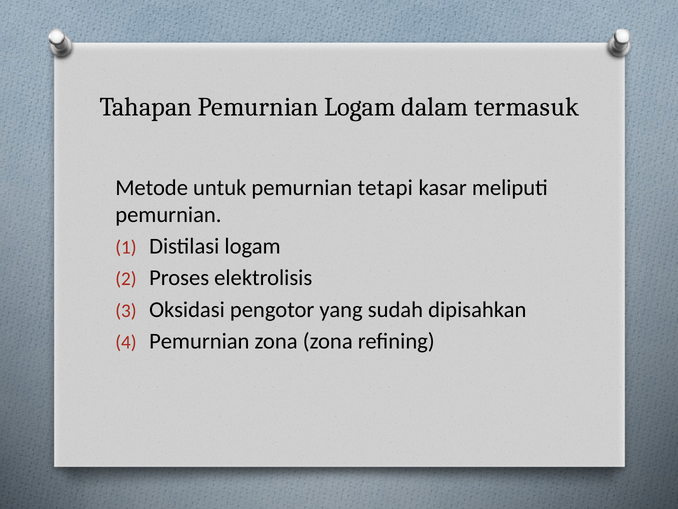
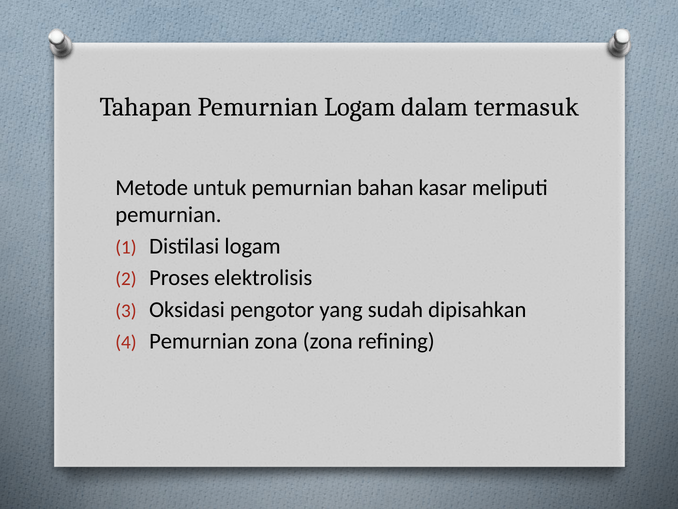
tetapi: tetapi -> bahan
